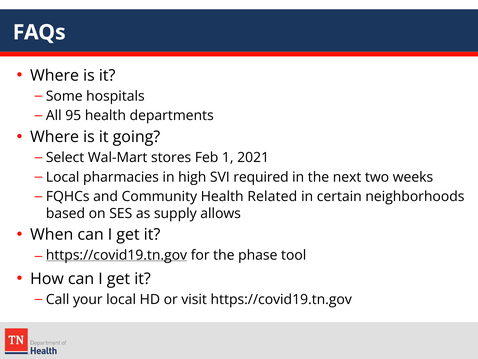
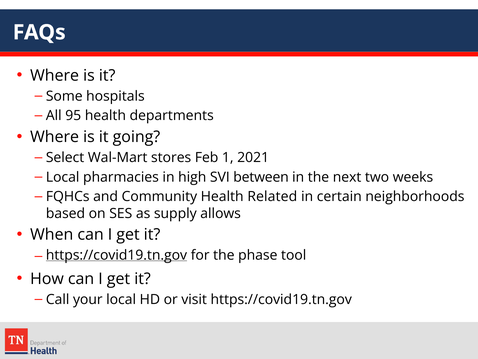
required: required -> between
